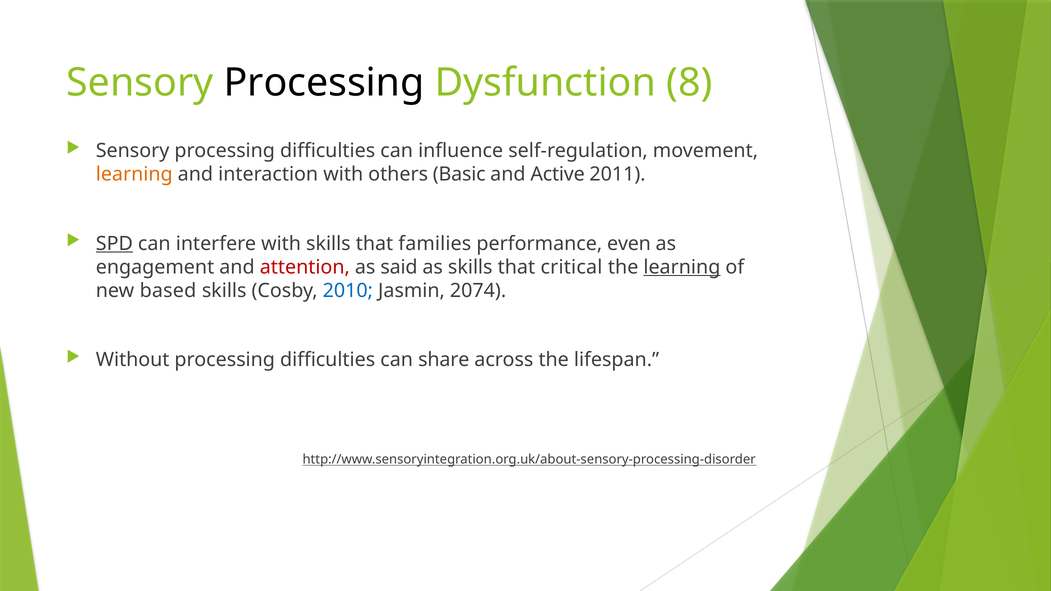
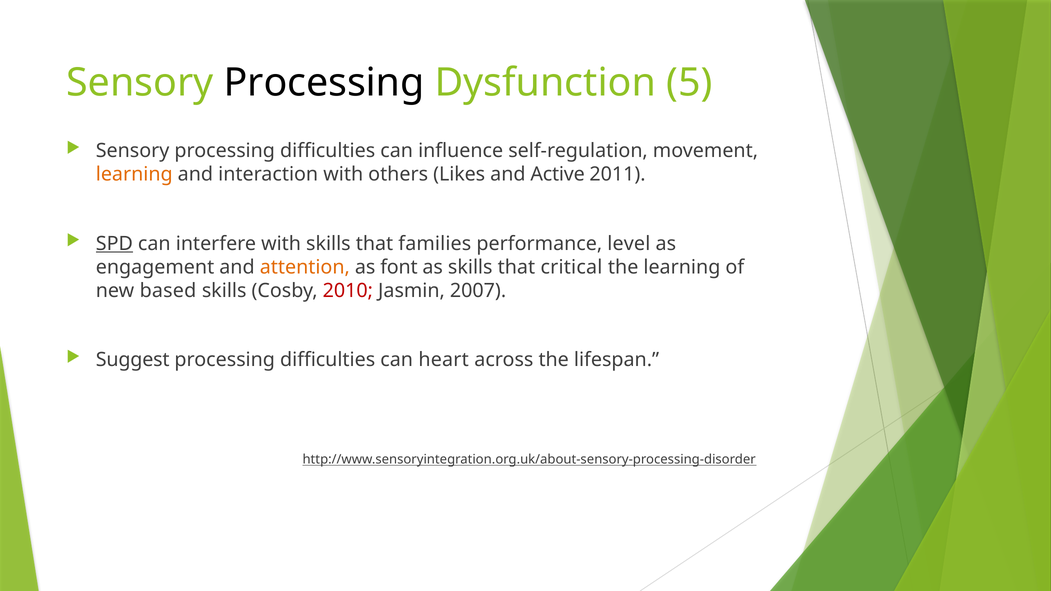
8: 8 -> 5
Basic: Basic -> Likes
even: even -> level
attention colour: red -> orange
said: said -> font
learning at (682, 267) underline: present -> none
2010 colour: blue -> red
2074: 2074 -> 2007
Without: Without -> Suggest
share: share -> heart
